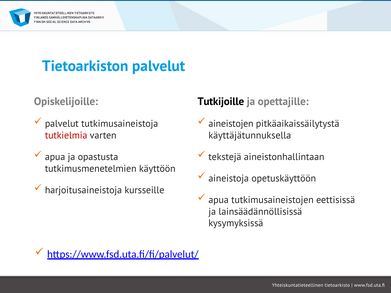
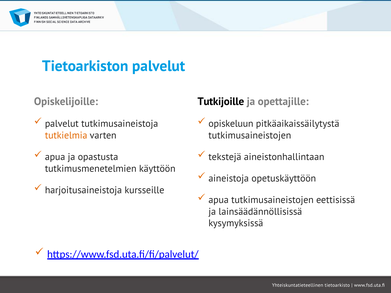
aineistojen: aineistojen -> opiskeluun
tutkielmia colour: red -> orange
käyttäjätunnuksella at (250, 135): käyttäjätunnuksella -> tutkimusaineistojen
